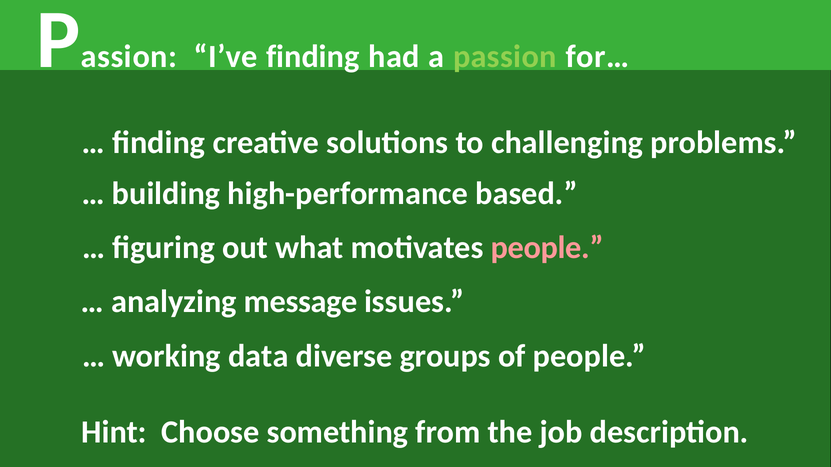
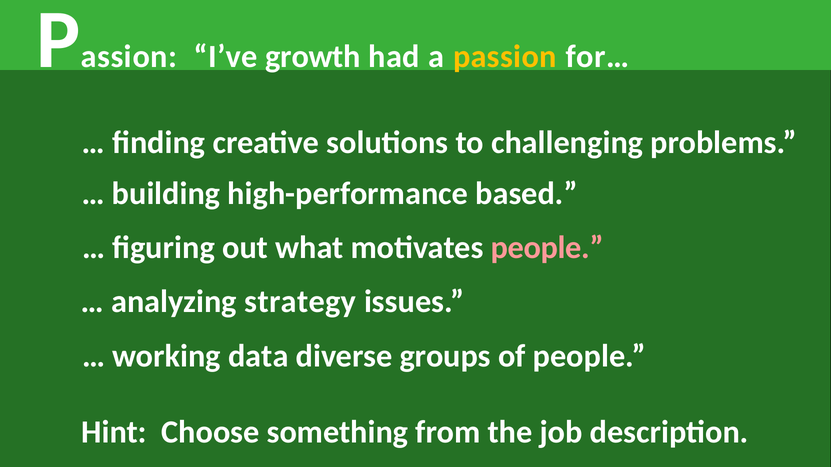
I’ve finding: finding -> growth
passion colour: light green -> yellow
message: message -> strategy
